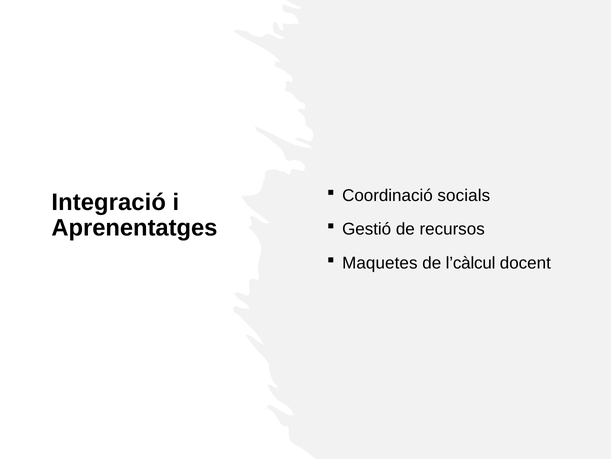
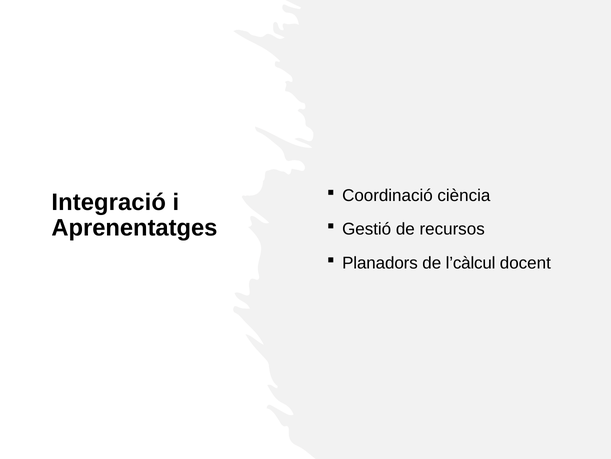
socials: socials -> ciència
Maquetes: Maquetes -> Planadors
